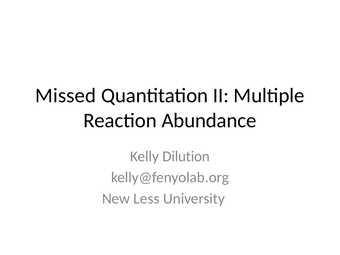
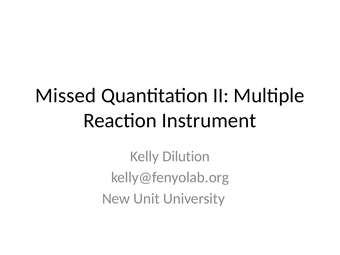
Abundance: Abundance -> Instrument
Less: Less -> Unit
